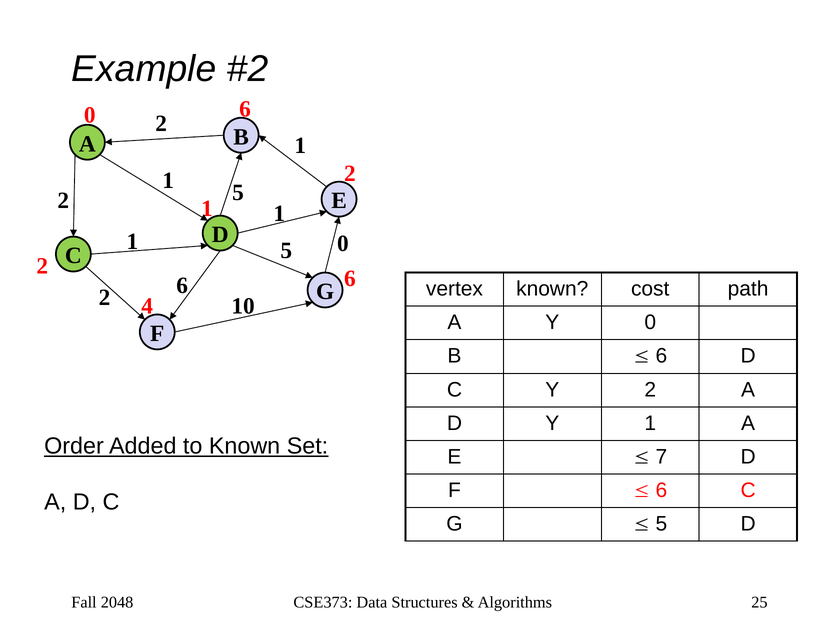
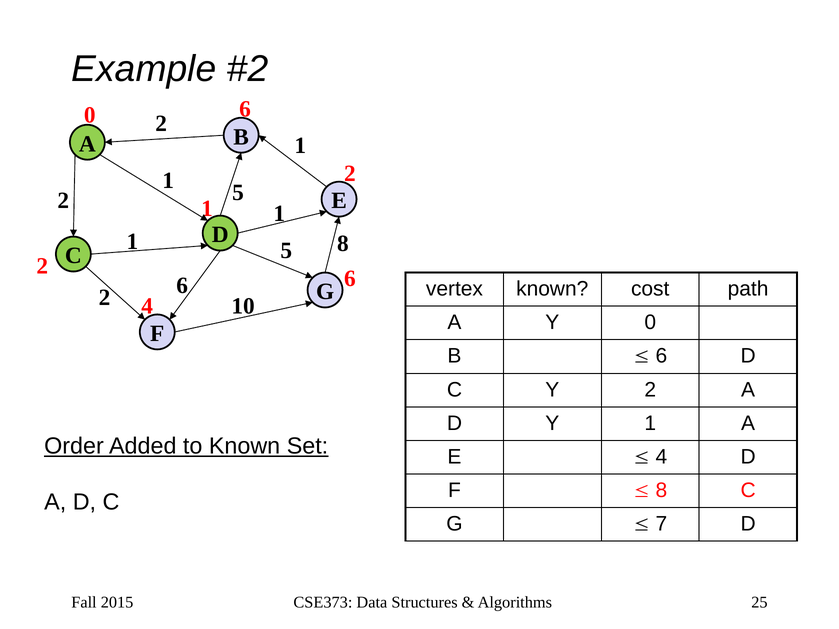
5 0: 0 -> 8
7 at (661, 457): 7 -> 4
6 at (661, 491): 6 -> 8
5 at (661, 524): 5 -> 7
2048: 2048 -> 2015
